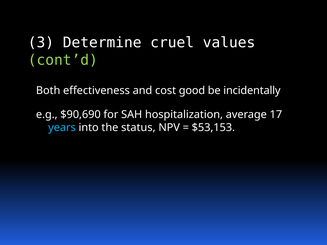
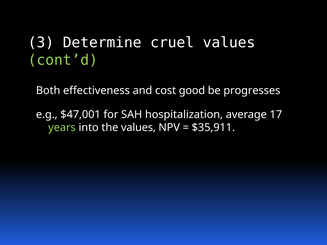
incidentally: incidentally -> progresses
$90,690: $90,690 -> $47,001
years colour: light blue -> light green
the status: status -> values
$53,153: $53,153 -> $35,911
